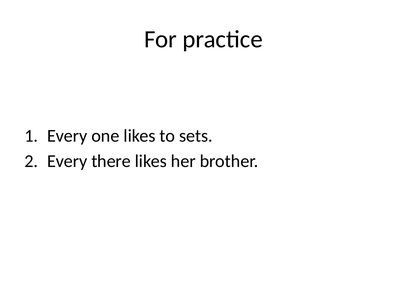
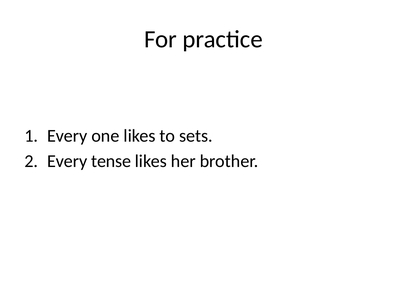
there: there -> tense
